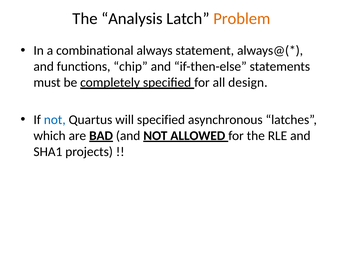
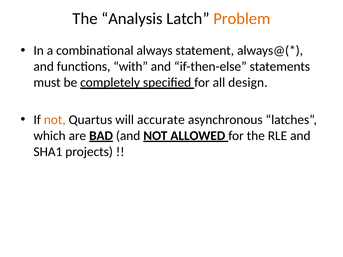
chip: chip -> with
not at (55, 120) colour: blue -> orange
will specified: specified -> accurate
